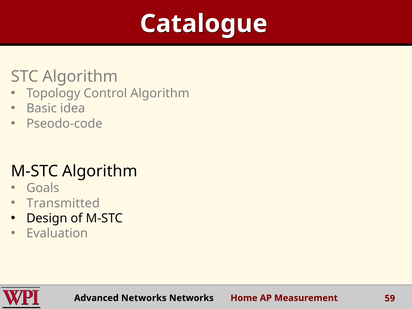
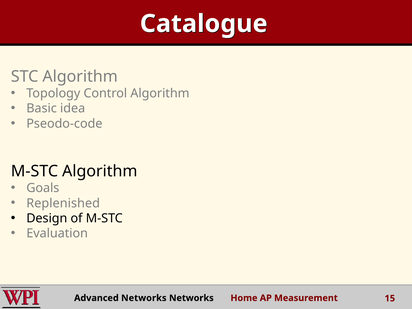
Transmitted: Transmitted -> Replenished
59: 59 -> 15
